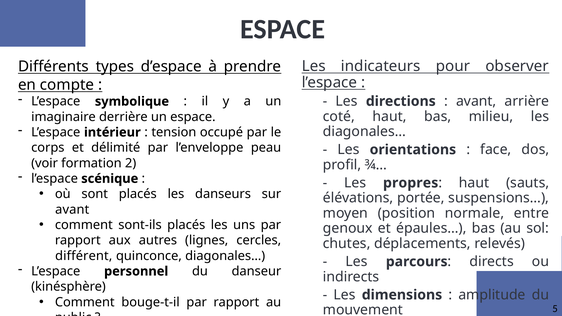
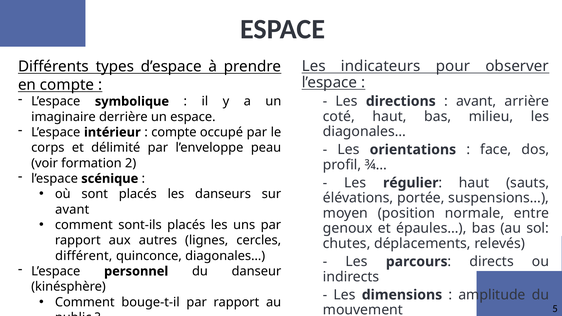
tension at (174, 132): tension -> compte
propres: propres -> régulier
